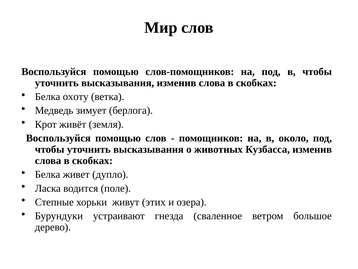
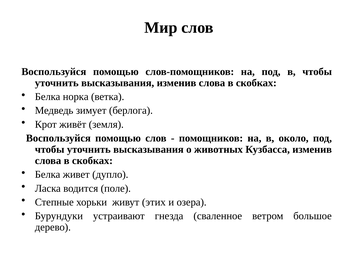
охоту: охоту -> норка
